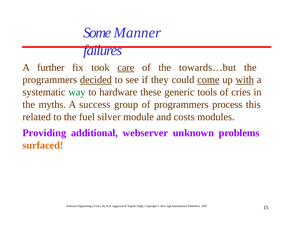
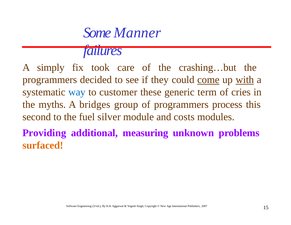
further: further -> simply
care underline: present -> none
towards…but: towards…but -> crashing…but
decided underline: present -> none
way colour: green -> blue
hardware: hardware -> customer
tools: tools -> term
success: success -> bridges
related: related -> second
webserver: webserver -> measuring
